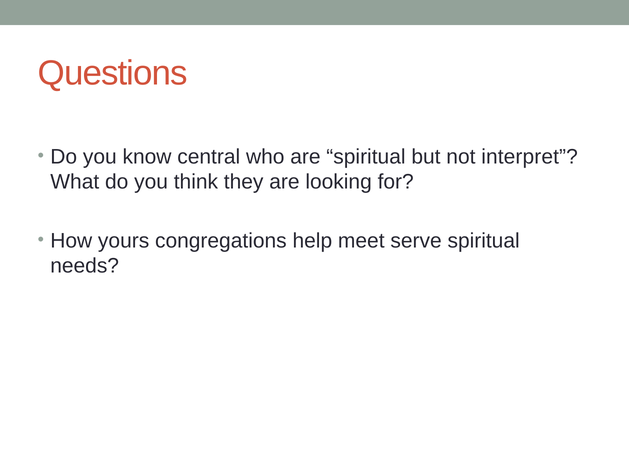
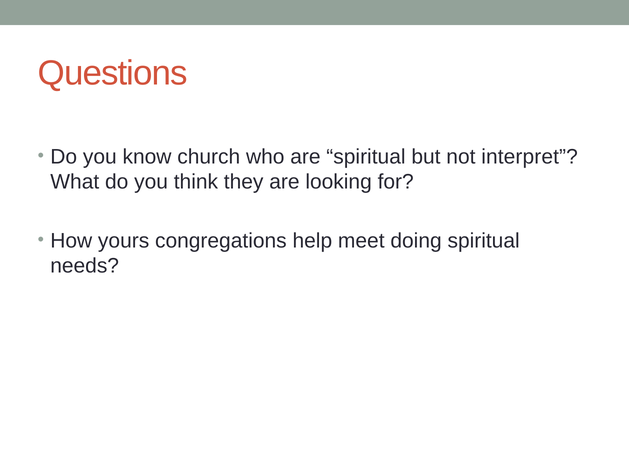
central: central -> church
serve: serve -> doing
